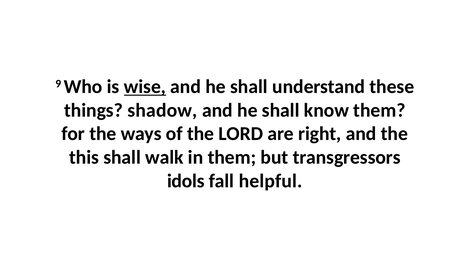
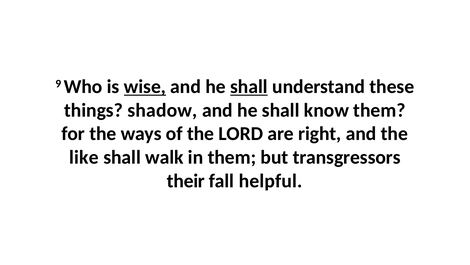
shall at (249, 87) underline: none -> present
this: this -> like
idols: idols -> their
